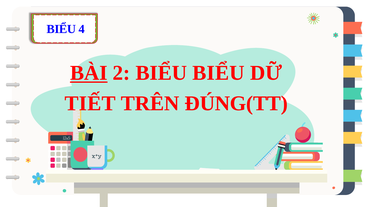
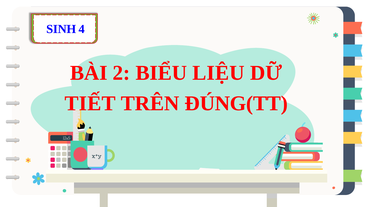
BIỂU at (61, 29): BIỂU -> SINH
BÀI underline: present -> none
BIỂU BIỂU: BIỂU -> LIỆU
